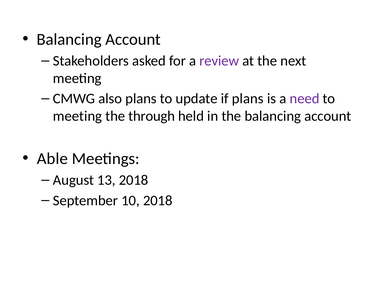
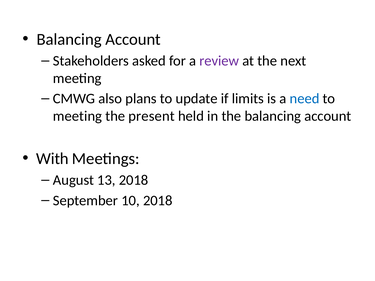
if plans: plans -> limits
need colour: purple -> blue
through: through -> present
Able: Able -> With
